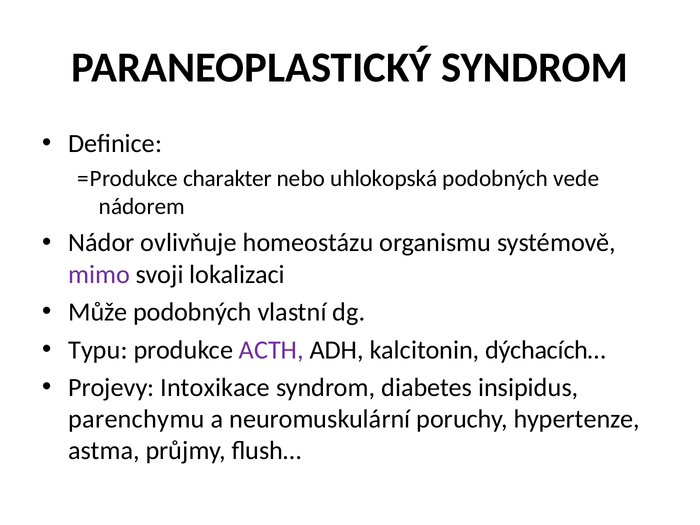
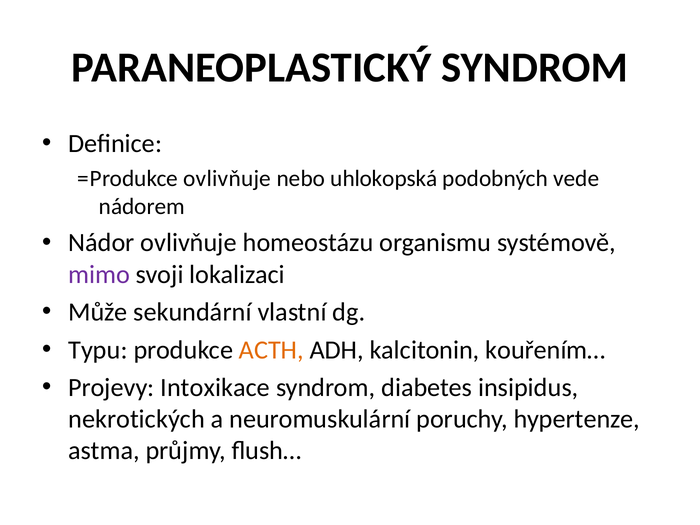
charakter at (228, 179): charakter -> ovlivňuje
Může podobných: podobných -> sekundární
ACTH colour: purple -> orange
dýchacích…: dýchacích… -> kouřením…
parenchymu: parenchymu -> nekrotických
